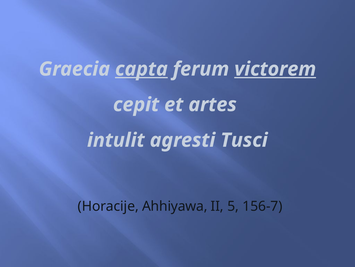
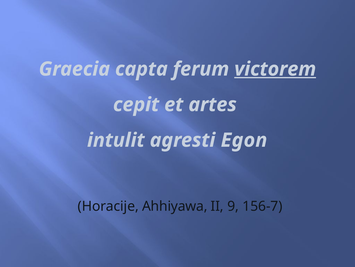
capta underline: present -> none
Tusci: Tusci -> Egon
5: 5 -> 9
